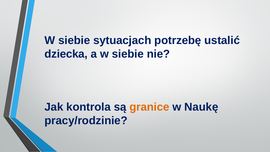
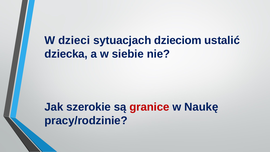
siebie at (74, 40): siebie -> dzieci
potrzebę: potrzebę -> dzieciom
kontrola: kontrola -> szerokie
granice colour: orange -> red
